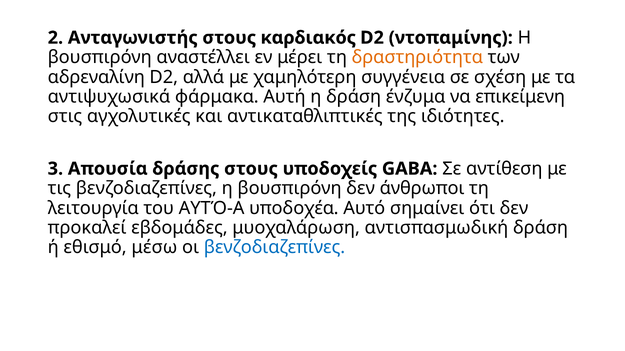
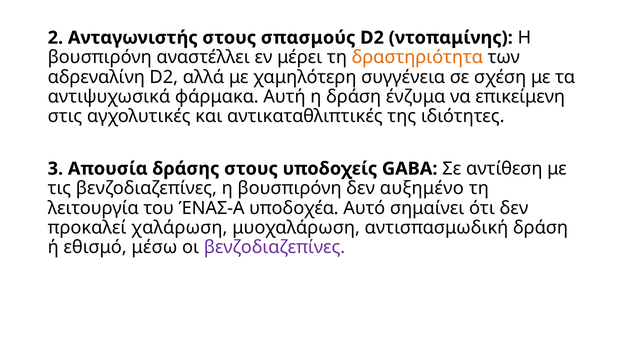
καρδιακός: καρδιακός -> σπασμούς
άνθρωποι: άνθρωποι -> αυξημένο
ΑΥΤΌ-A: ΑΥΤΌ-A -> ΈΝΑΣ-A
εβδομάδες: εβδομάδες -> χαλάρωση
βενζοδιαζεπίνες at (275, 248) colour: blue -> purple
